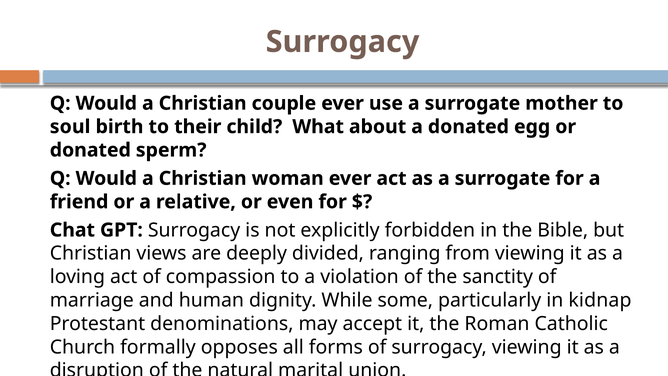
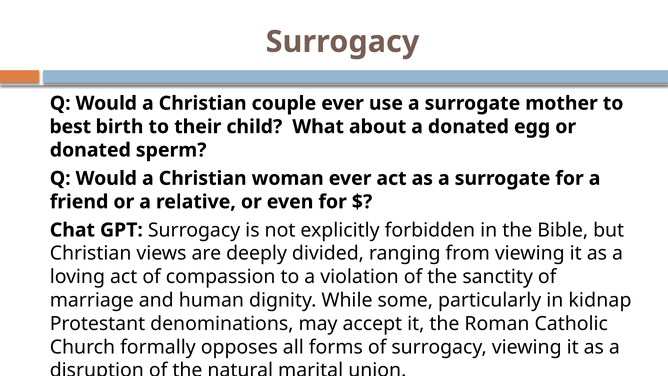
soul: soul -> best
